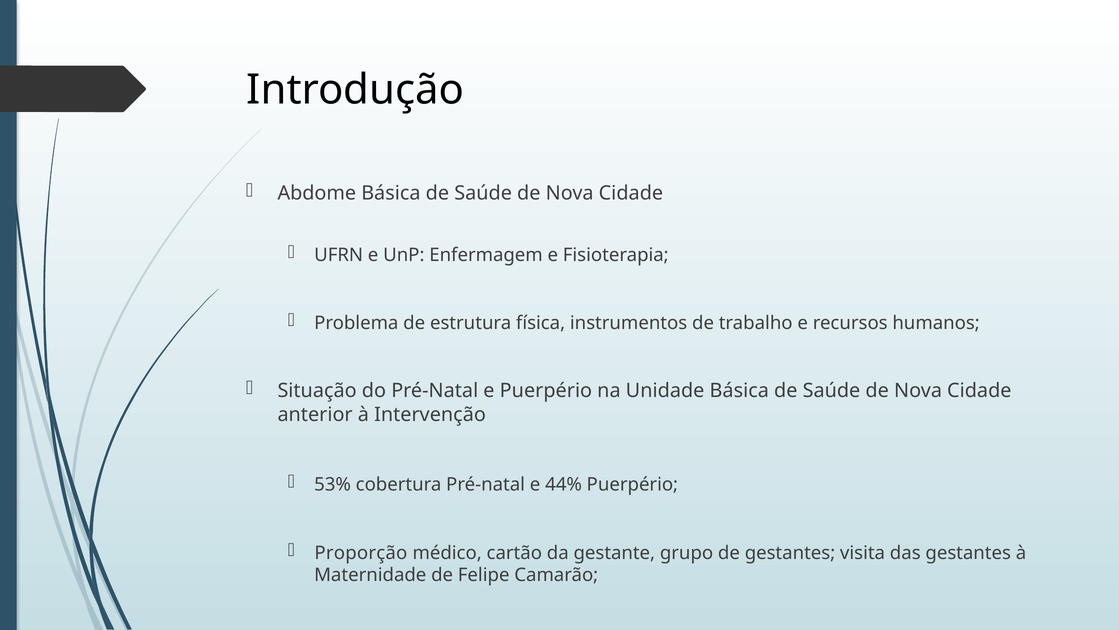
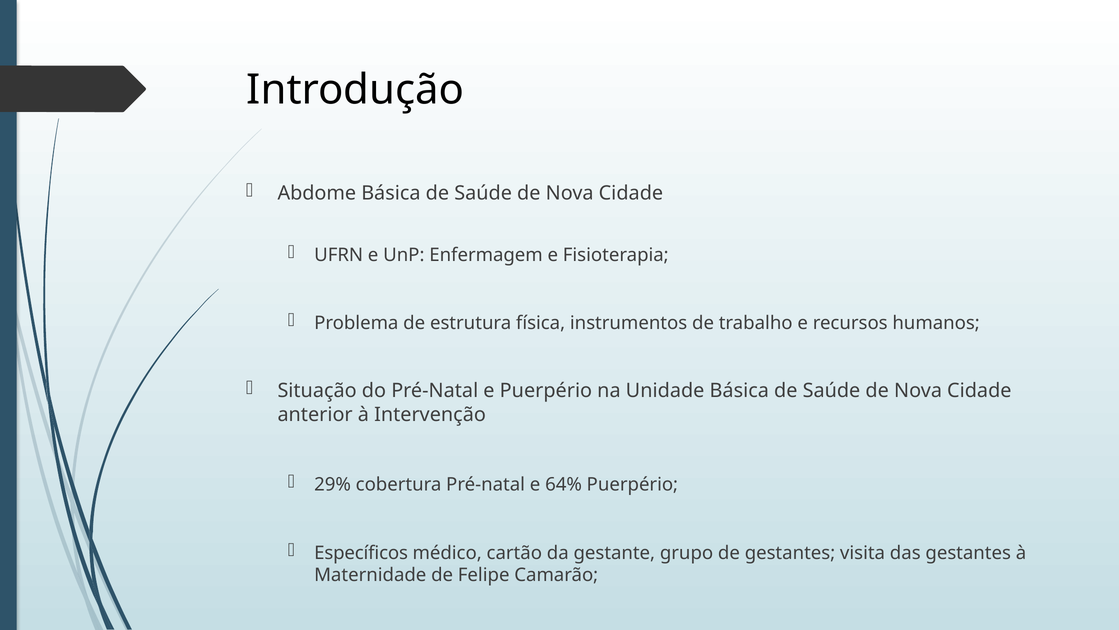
53%: 53% -> 29%
44%: 44% -> 64%
Proporção: Proporção -> Específicos
